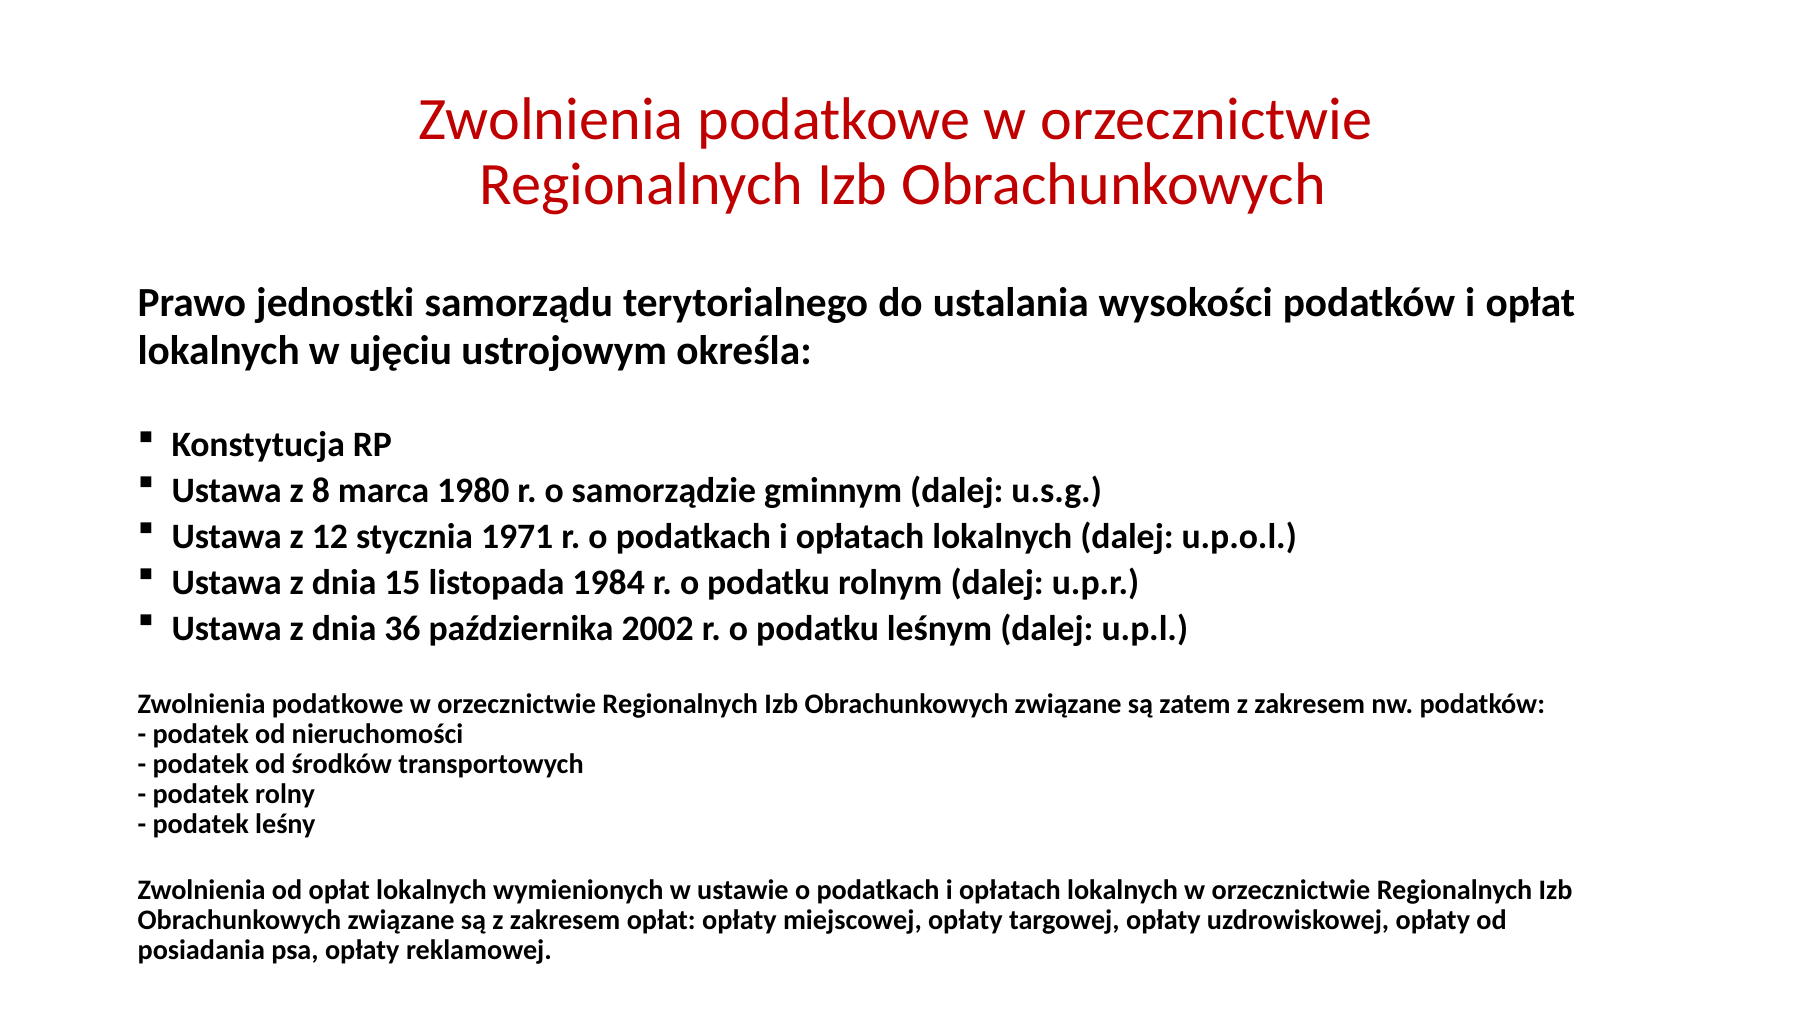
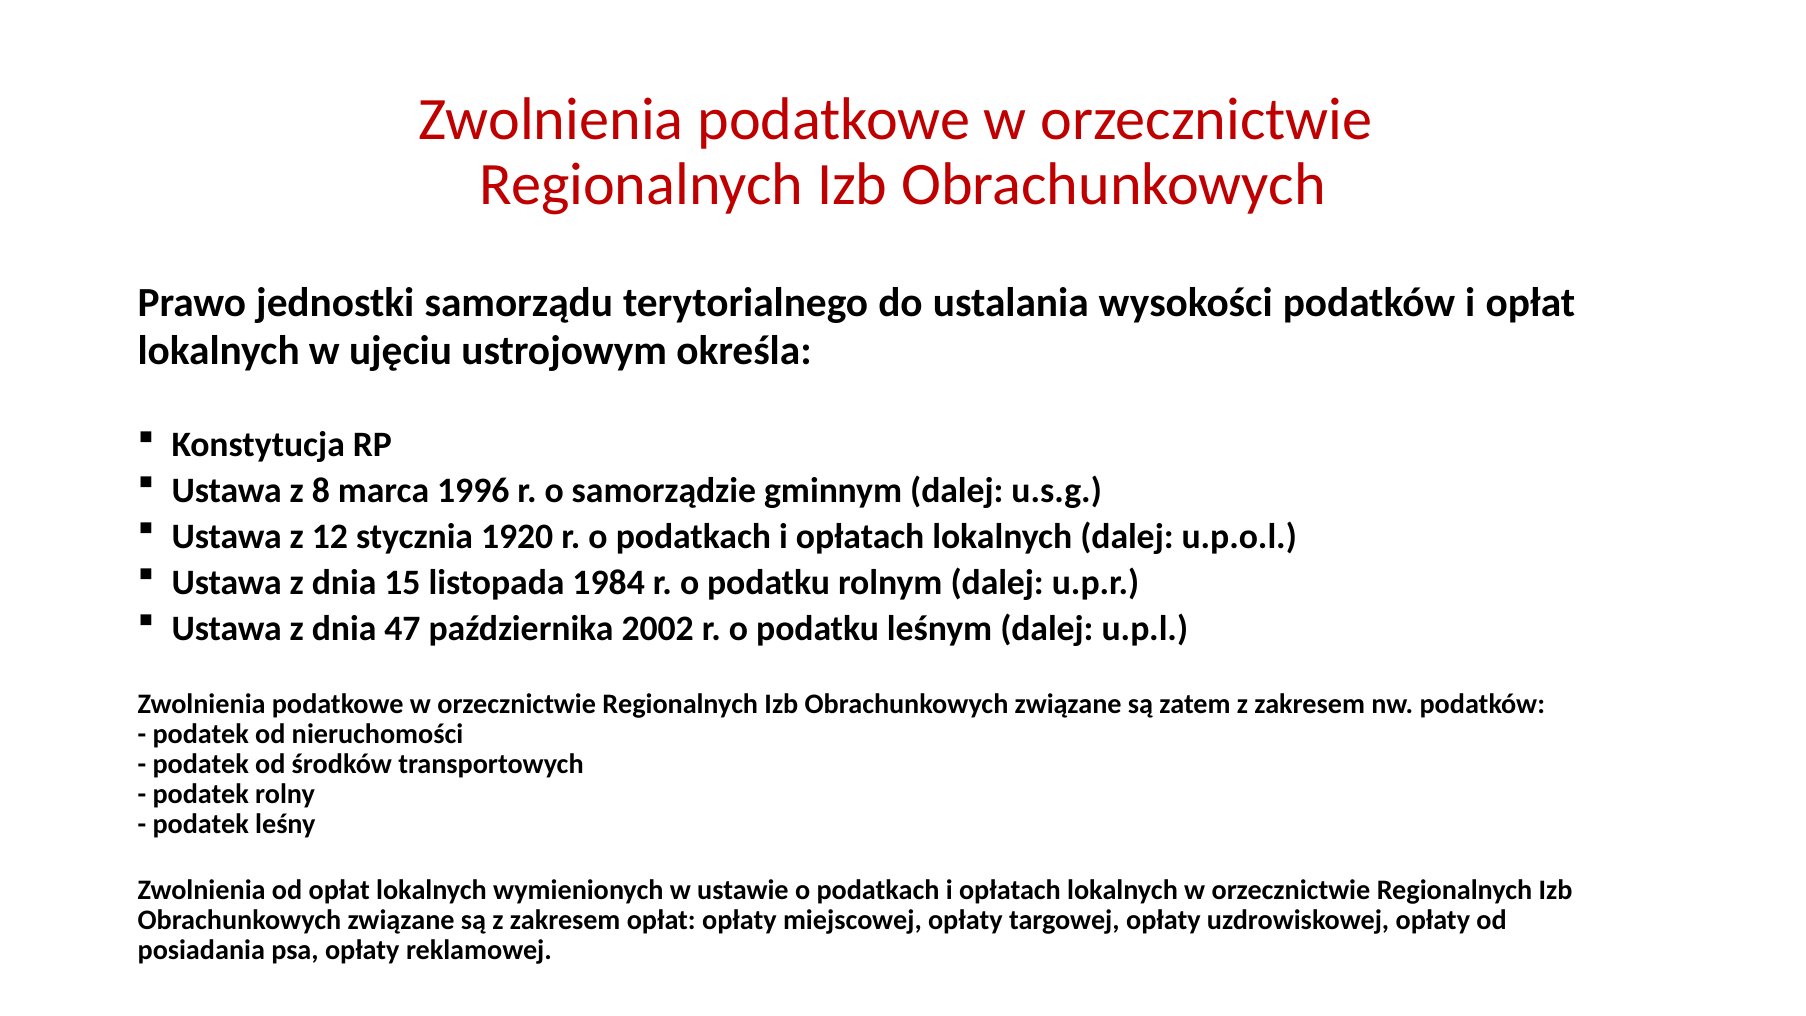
1980: 1980 -> 1996
1971: 1971 -> 1920
36: 36 -> 47
